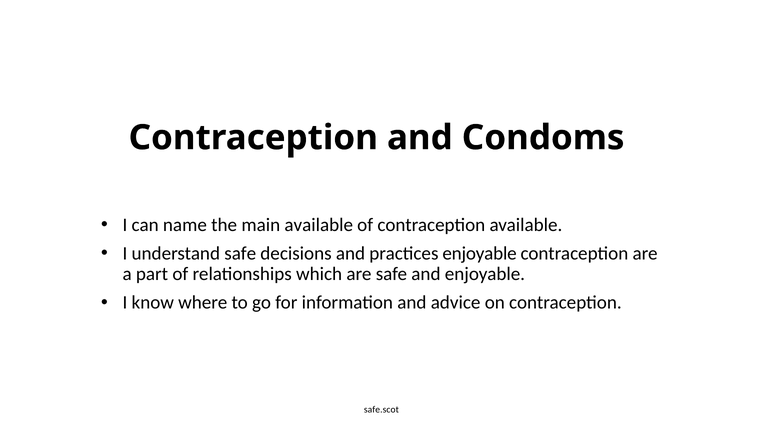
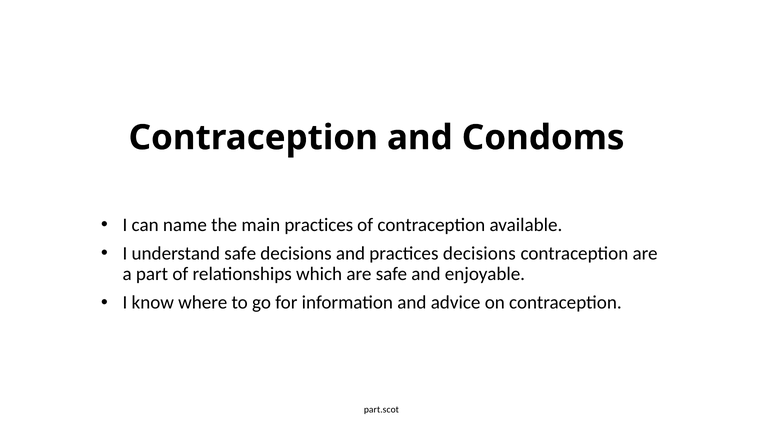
main available: available -> practices
practices enjoyable: enjoyable -> decisions
safe.scot: safe.scot -> part.scot
